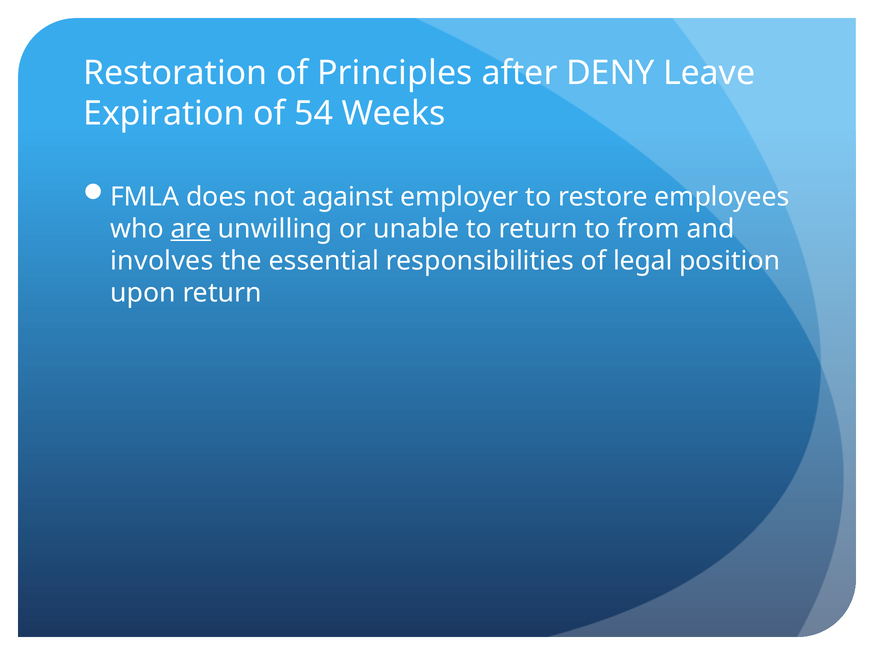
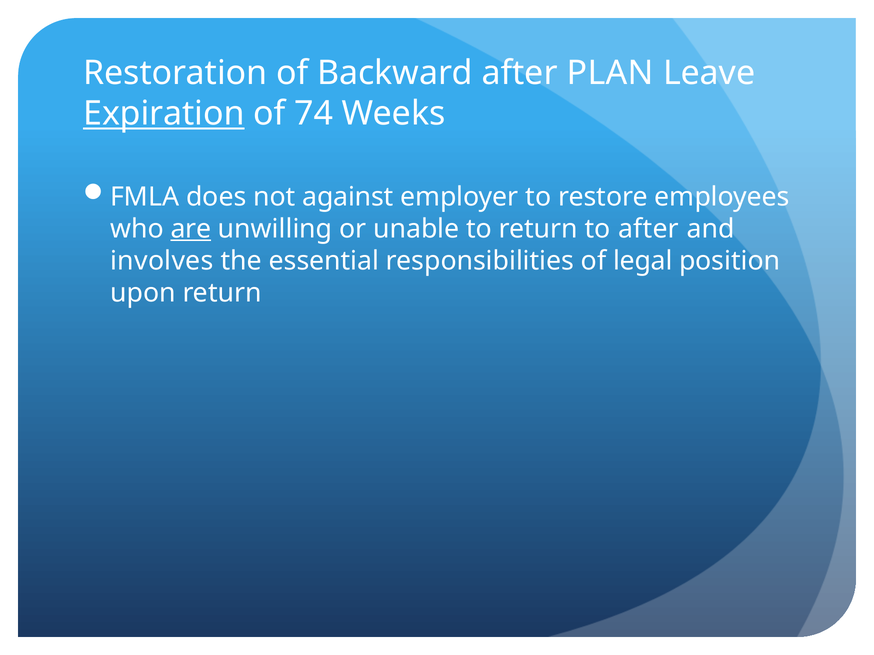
Principles: Principles -> Backward
DENY: DENY -> PLAN
Expiration underline: none -> present
54: 54 -> 74
to from: from -> after
